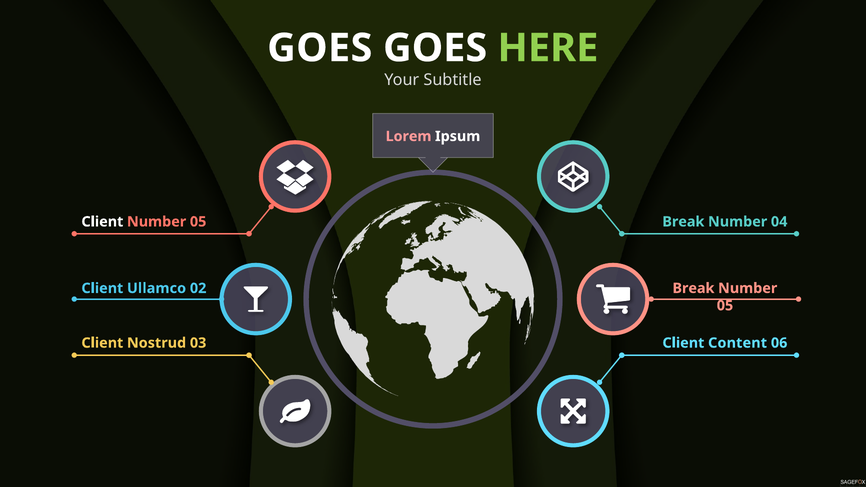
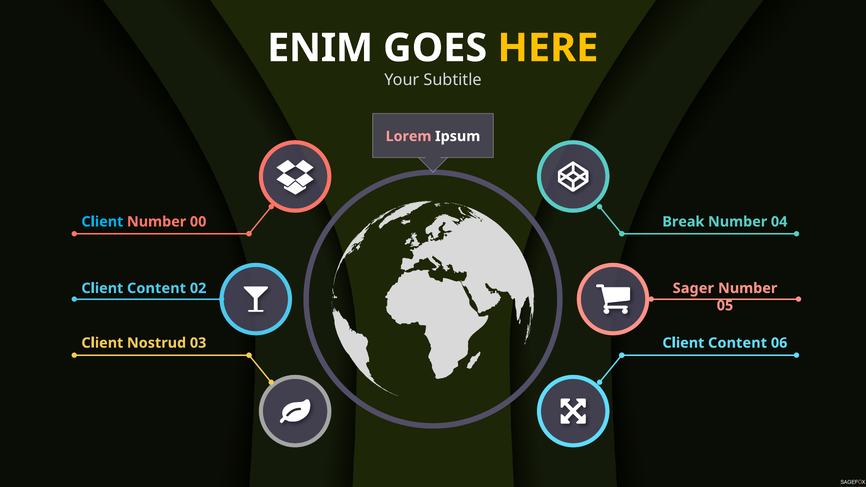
GOES at (320, 48): GOES -> ENIM
HERE colour: light green -> yellow
Client at (102, 222) colour: white -> light blue
05 at (198, 222): 05 -> 00
Break at (693, 288): Break -> Sager
Ullamco at (157, 288): Ullamco -> Content
